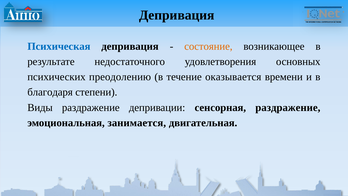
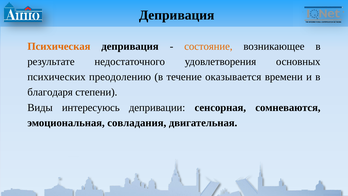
Психическая colour: blue -> orange
Виды раздражение: раздражение -> интересуюсь
сенсорная раздражение: раздражение -> сомневаются
занимается: занимается -> совладания
